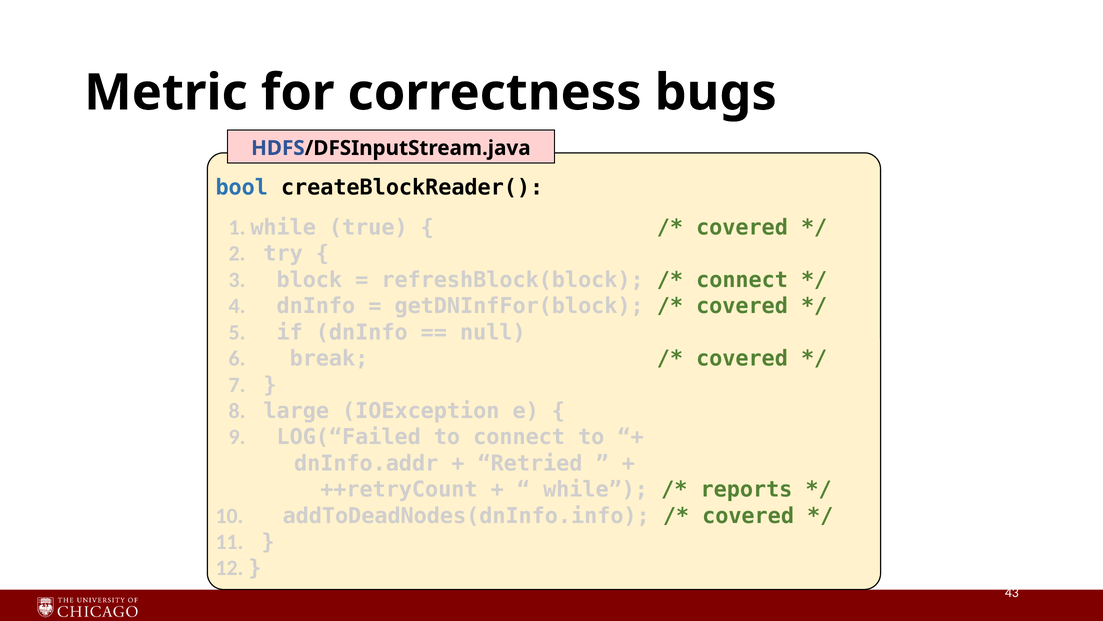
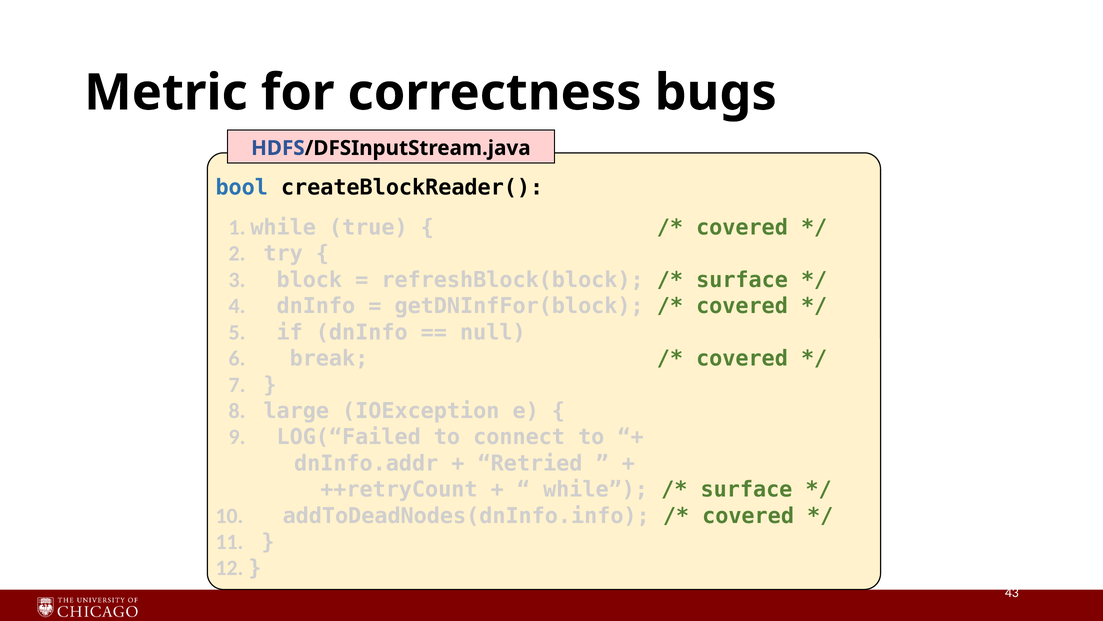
connect at (742, 280): connect -> surface
reports at (746, 489): reports -> surface
